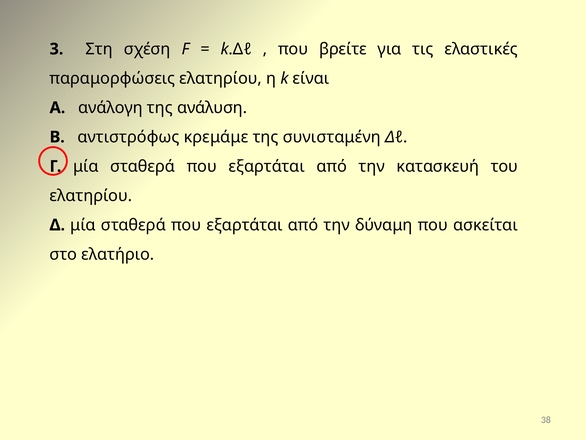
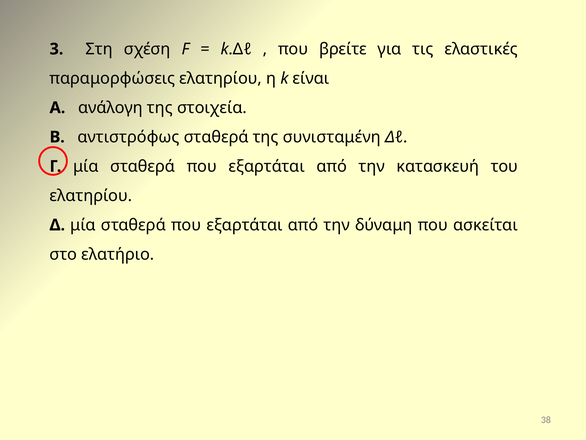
ανάλυση: ανάλυση -> στοιχεία
αντιστρόφως κρεμάμε: κρεμάμε -> σταθερά
